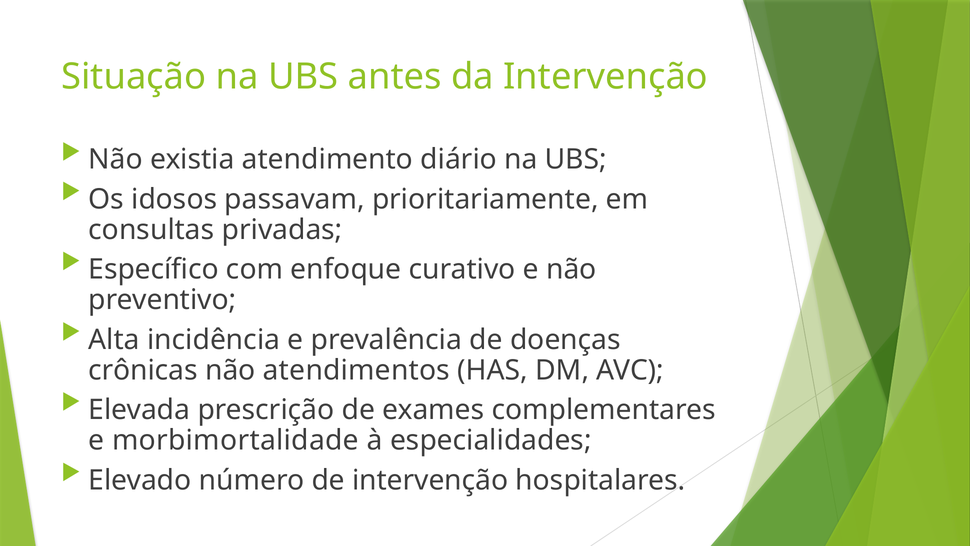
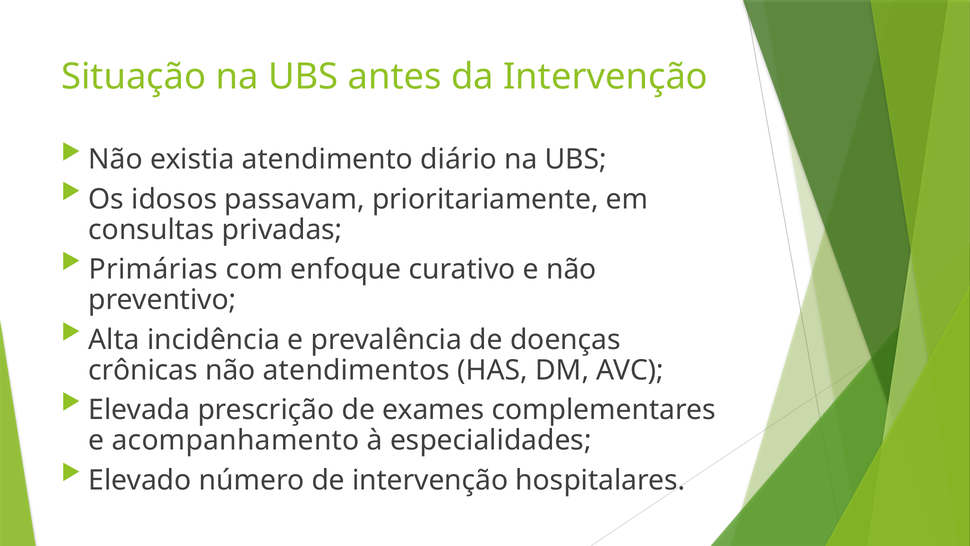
Específico: Específico -> Primárias
morbimortalidade: morbimortalidade -> acompanhamento
